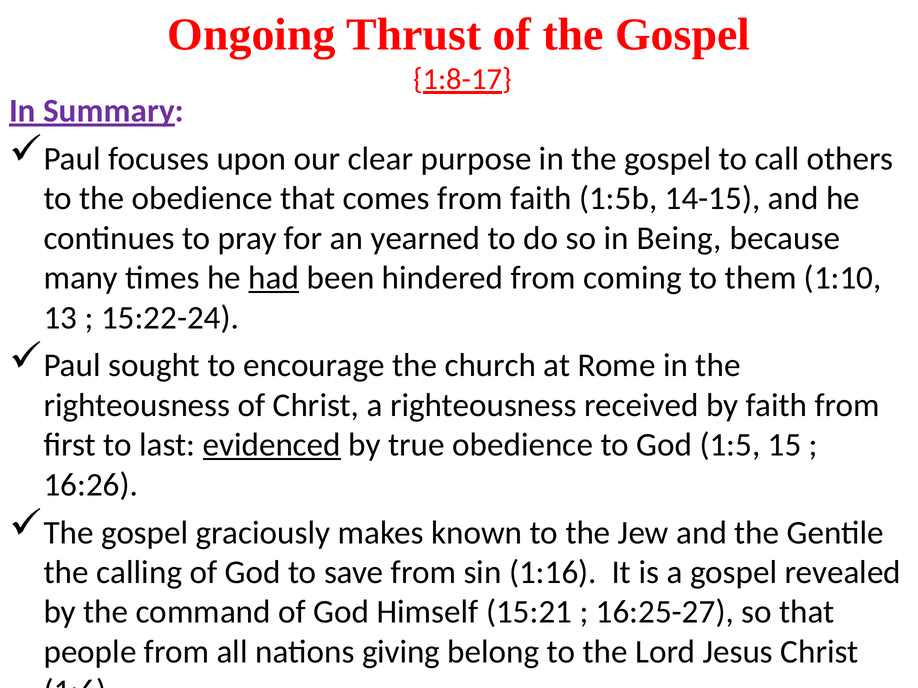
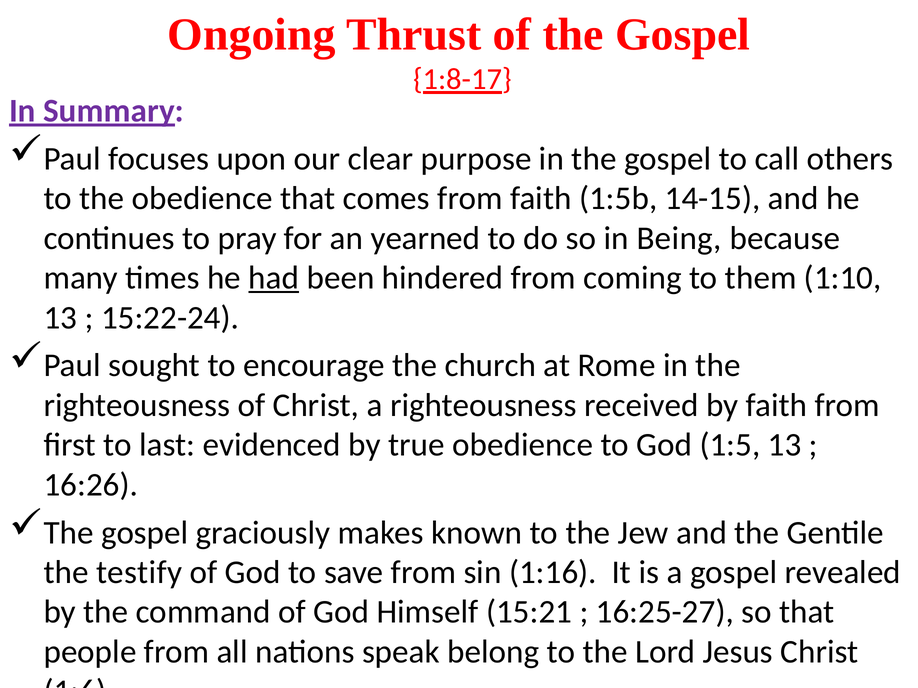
evidenced underline: present -> none
1:5 15: 15 -> 13
calling: calling -> testify
giving: giving -> speak
